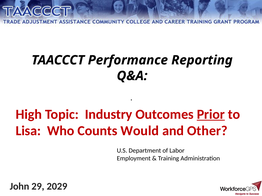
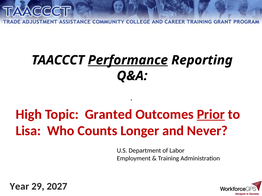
Performance underline: none -> present
Industry: Industry -> Granted
Would: Would -> Longer
Other: Other -> Never
John: John -> Year
2029: 2029 -> 2027
